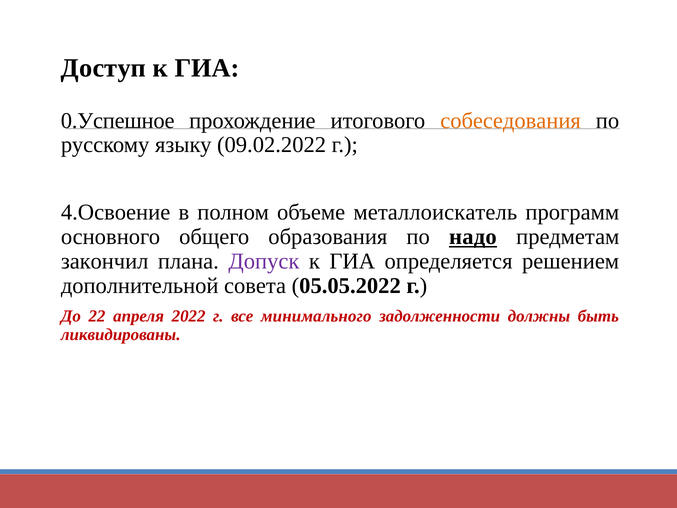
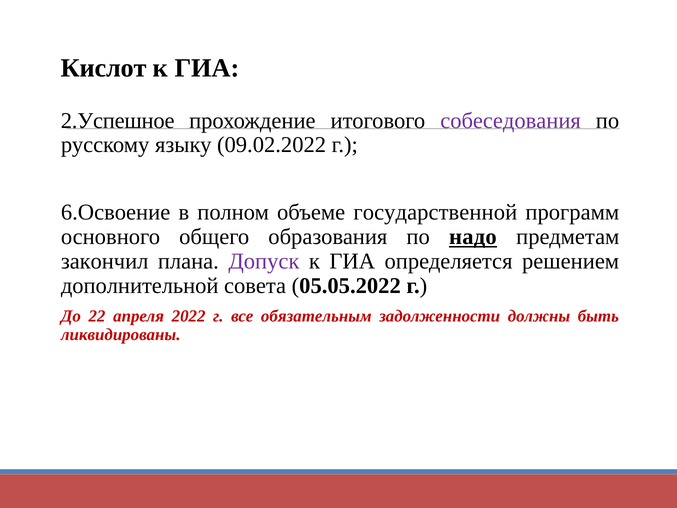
Доступ: Доступ -> Кислот
0.Успешное: 0.Успешное -> 2.Успешное
собеседования colour: orange -> purple
4.Освоение: 4.Освоение -> 6.Освоение
металлоискатель: металлоискатель -> государственной
минимального: минимального -> обязательным
